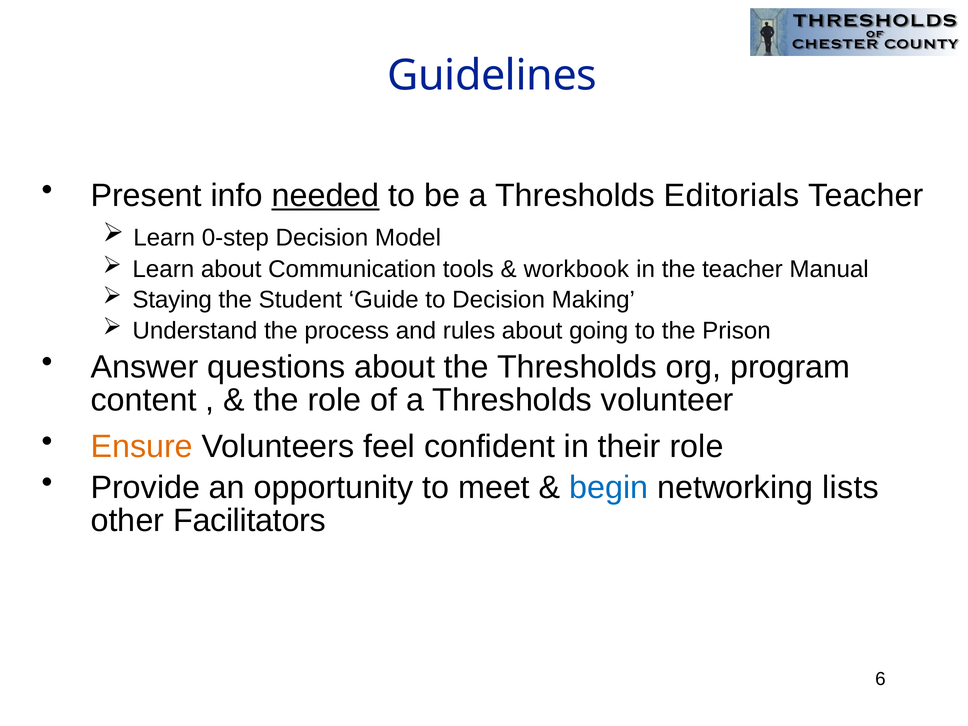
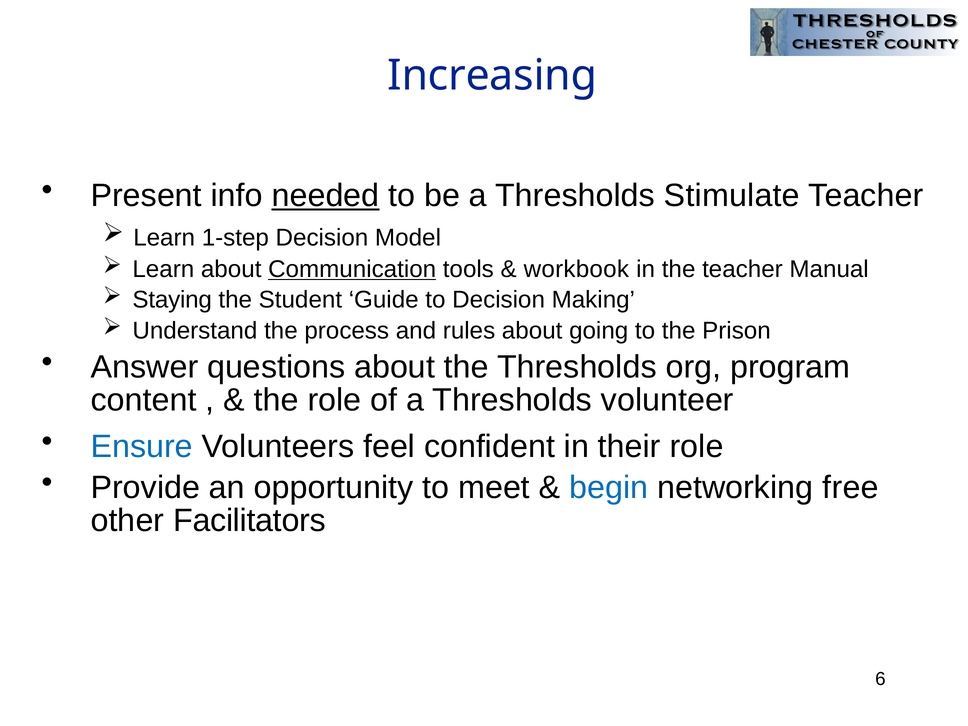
Guidelines: Guidelines -> Increasing
Editorials: Editorials -> Stimulate
0-step: 0-step -> 1-step
Communication underline: none -> present
Ensure colour: orange -> blue
lists: lists -> free
